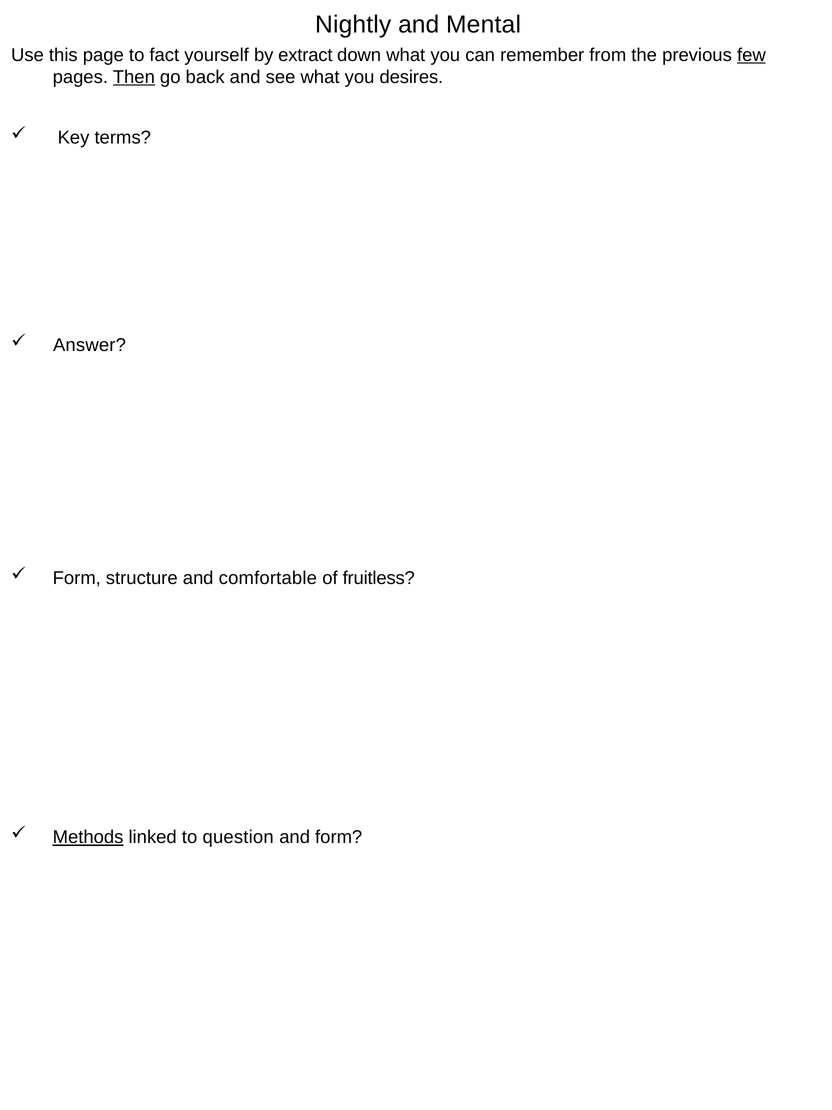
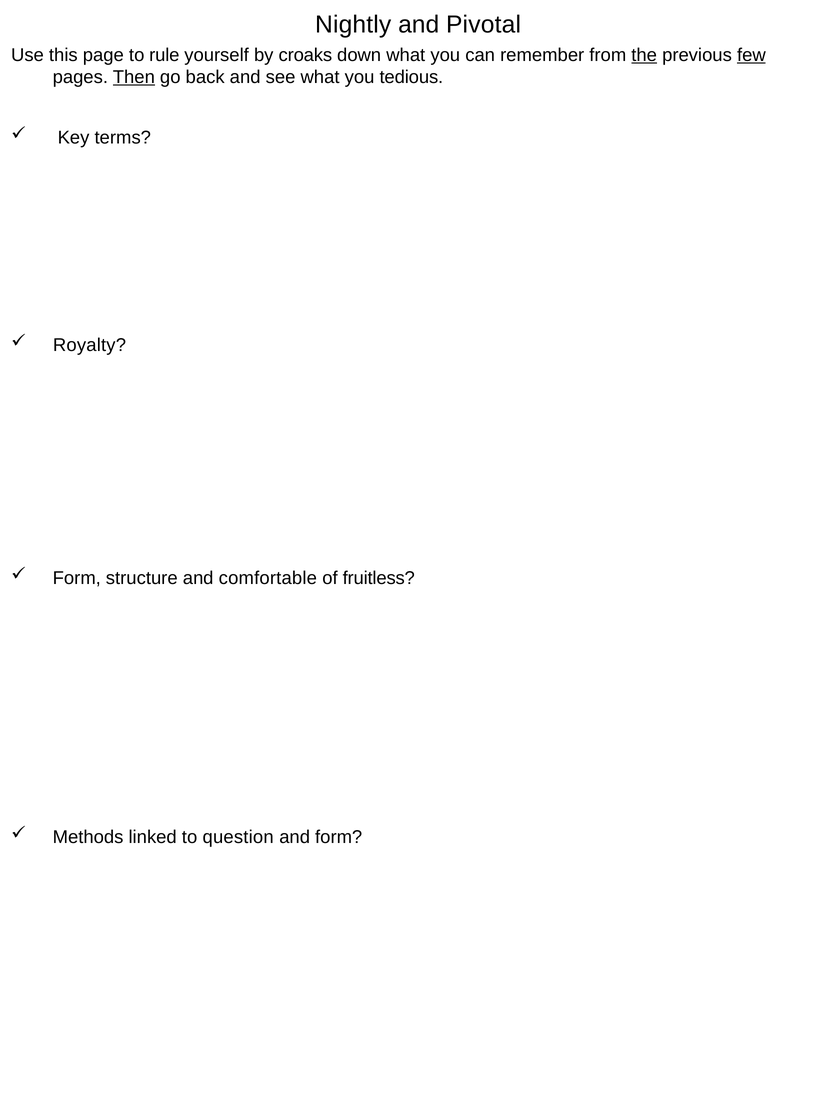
Mental: Mental -> Pivotal
fact: fact -> rule
extract: extract -> croaks
the underline: none -> present
desires: desires -> tedious
Answer: Answer -> Royalty
Methods underline: present -> none
